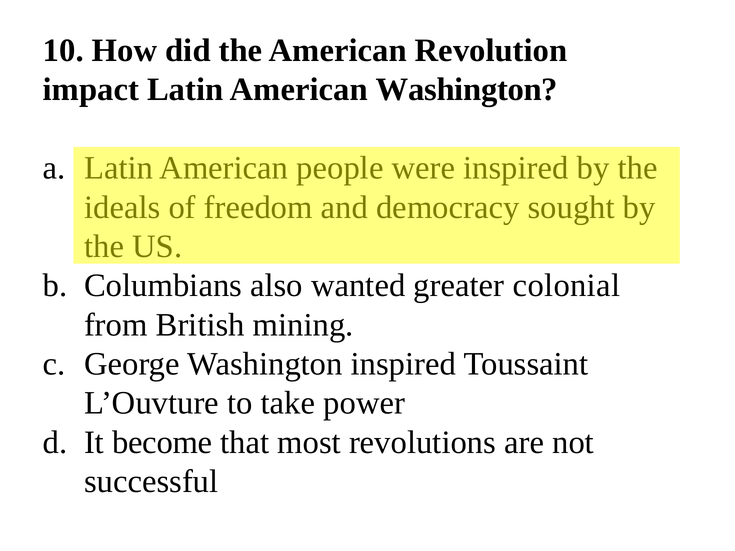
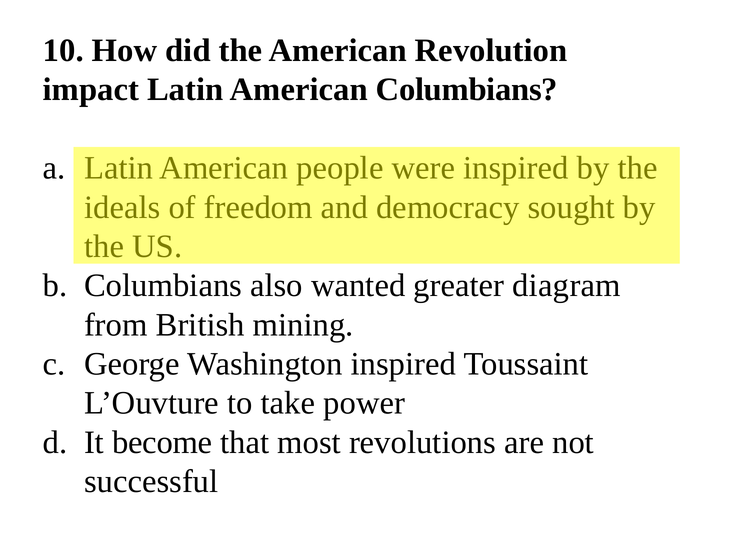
American Washington: Washington -> Columbians
colonial: colonial -> diagram
